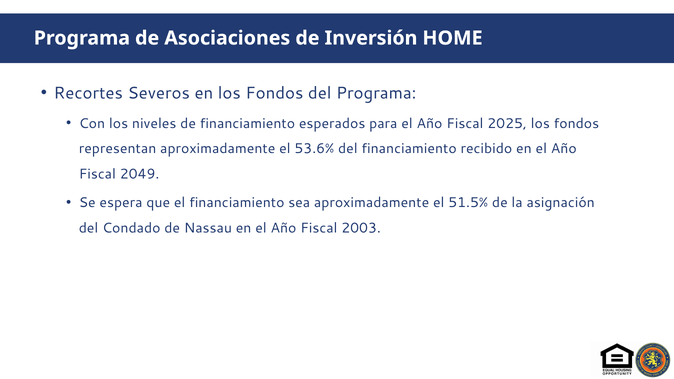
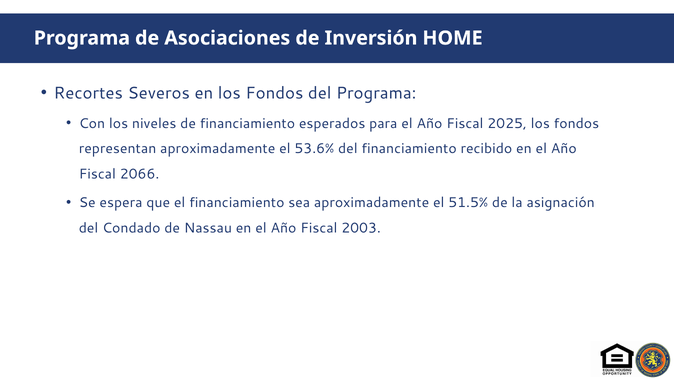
2049: 2049 -> 2066
